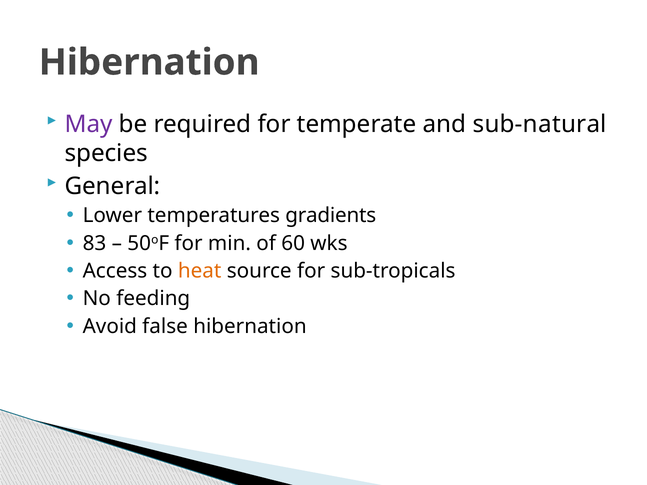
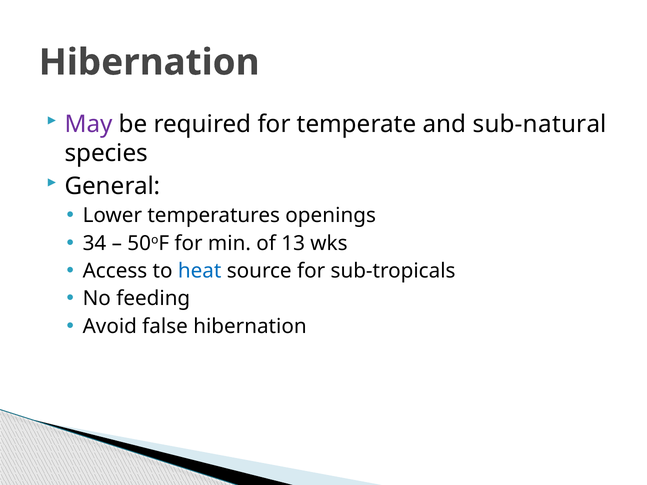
gradients: gradients -> openings
83: 83 -> 34
60: 60 -> 13
heat colour: orange -> blue
